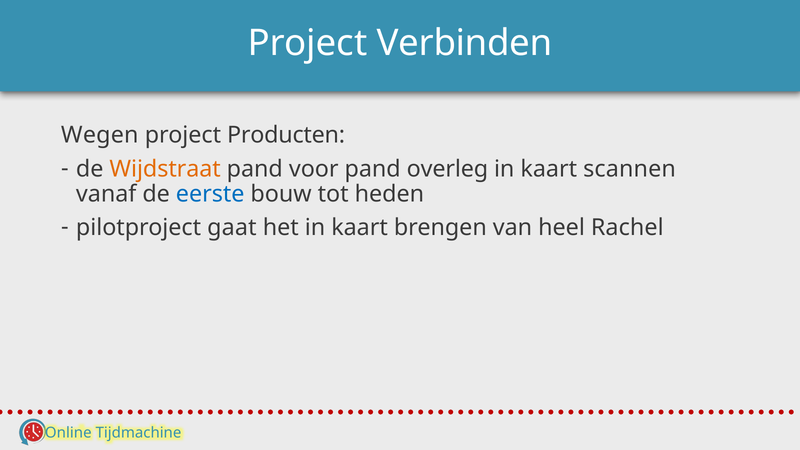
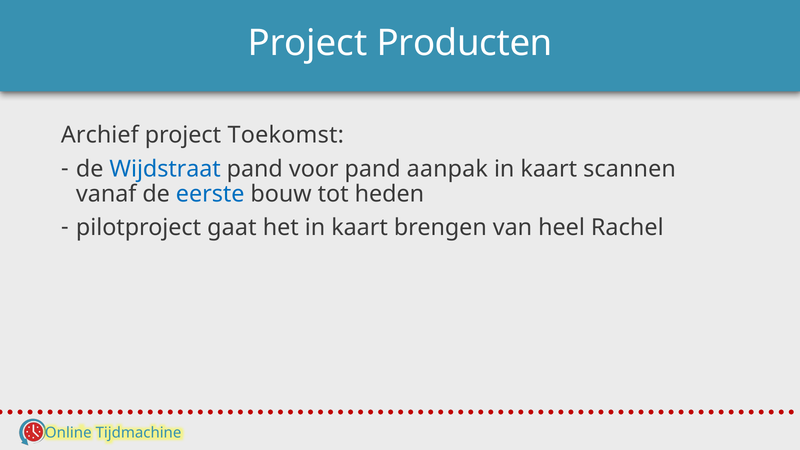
Verbinden: Verbinden -> Producten
Wegen: Wegen -> Archief
Producten: Producten -> Toekomst
Wijdstraat colour: orange -> blue
overleg: overleg -> aanpak
